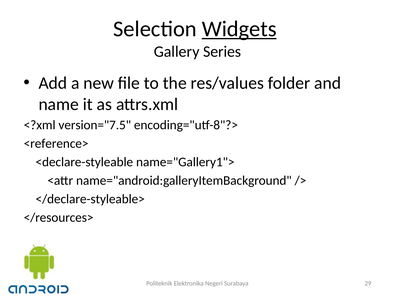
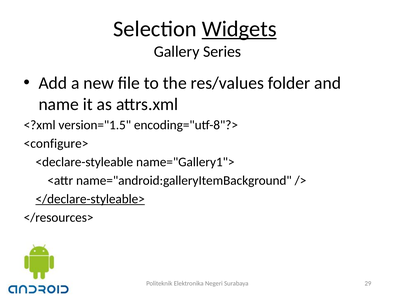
version="7.5: version="7.5 -> version="1.5
<reference>: <reference> -> <configure>
</declare-styleable> underline: none -> present
